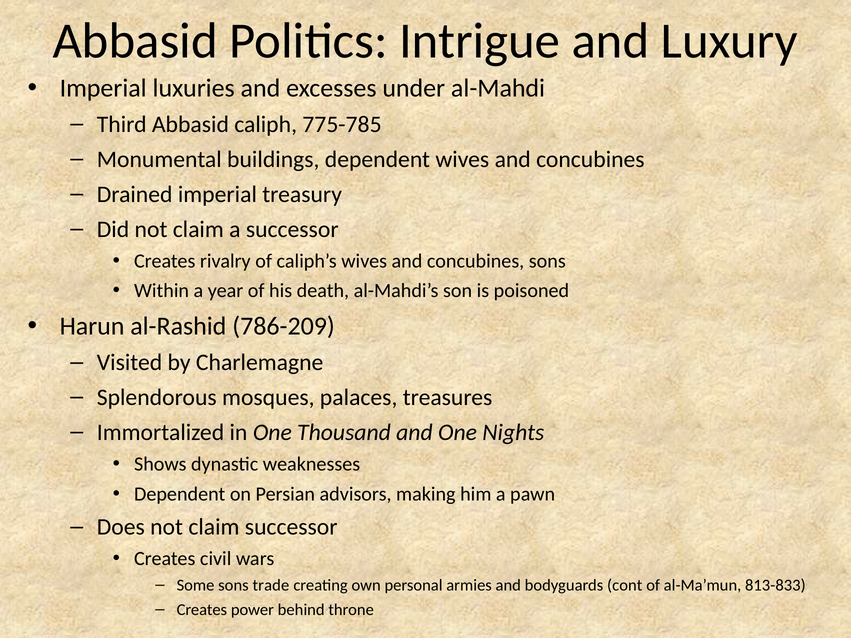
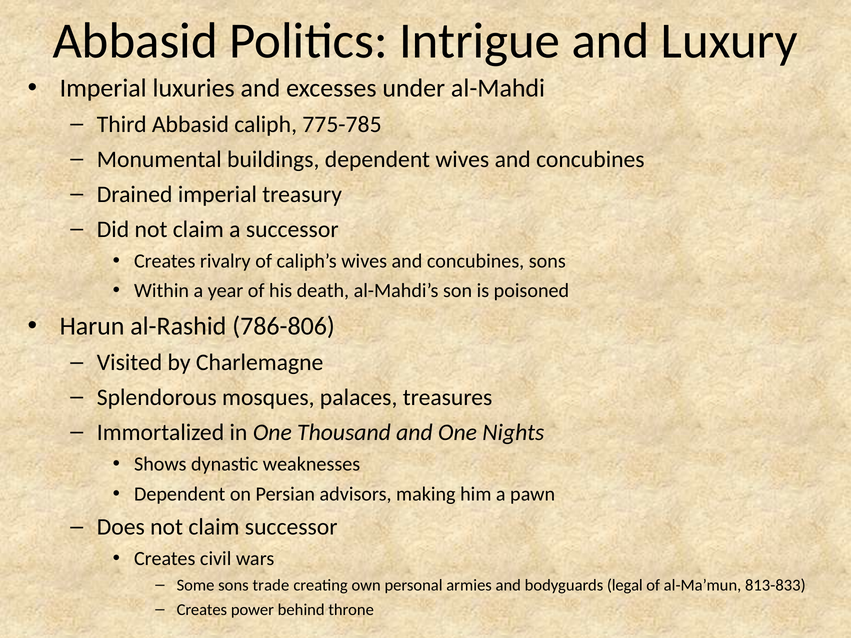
786-209: 786-209 -> 786-806
cont: cont -> legal
